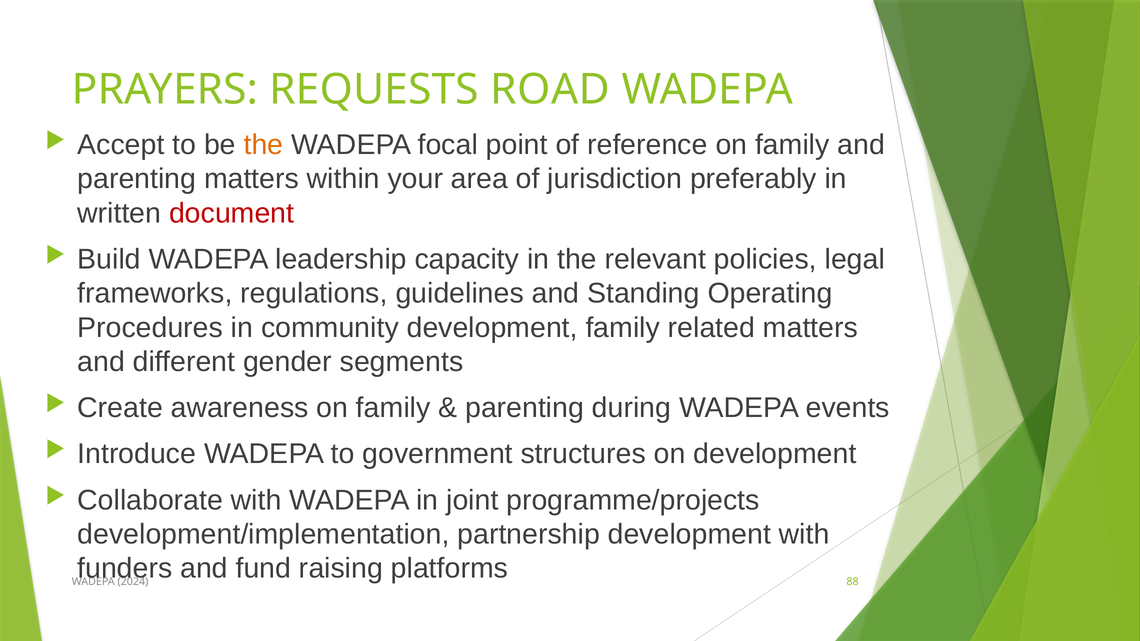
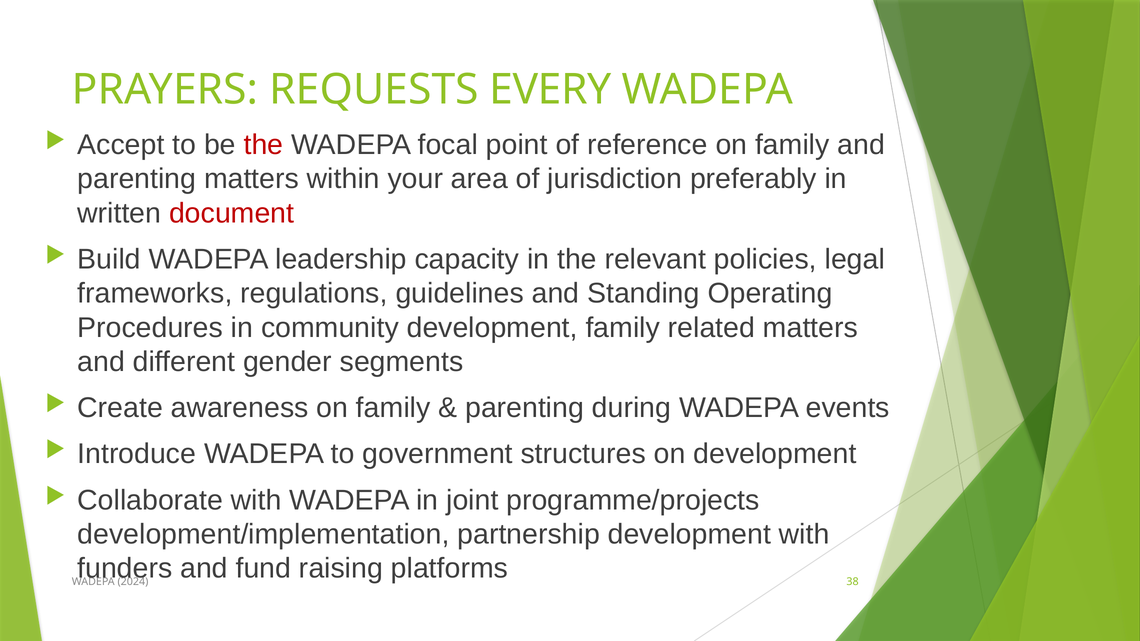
ROAD: ROAD -> EVERY
the at (263, 145) colour: orange -> red
88: 88 -> 38
